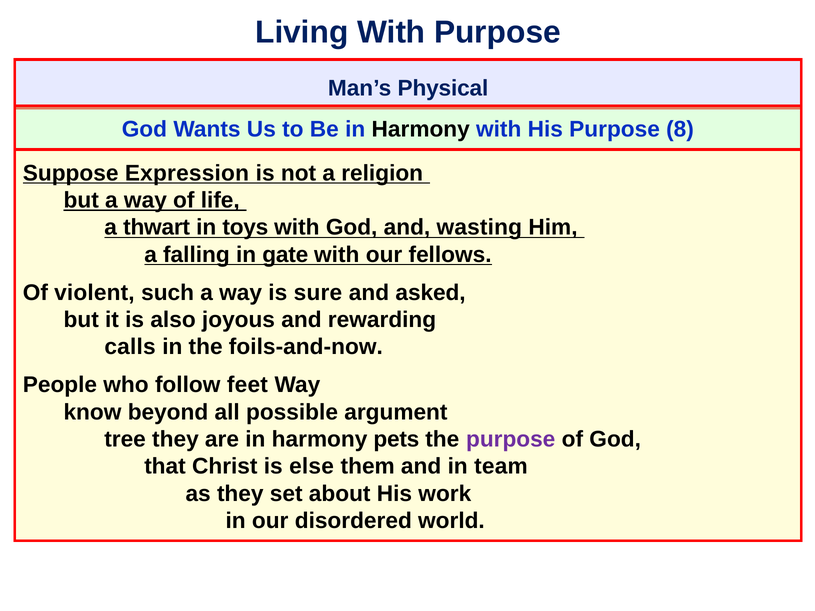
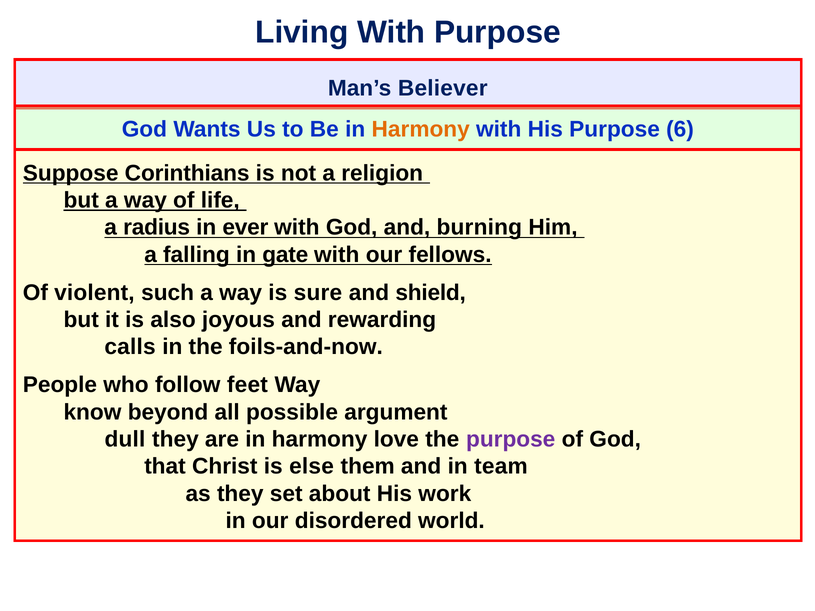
Physical: Physical -> Believer
Harmony at (421, 129) colour: black -> orange
8: 8 -> 6
Expression: Expression -> Corinthians
thwart: thwart -> radius
toys: toys -> ever
wasting: wasting -> burning
asked: asked -> shield
tree: tree -> dull
pets: pets -> love
